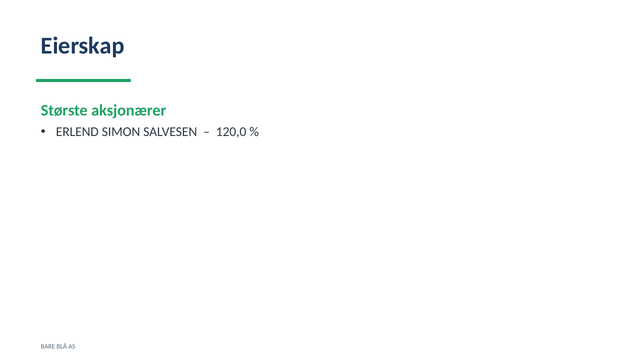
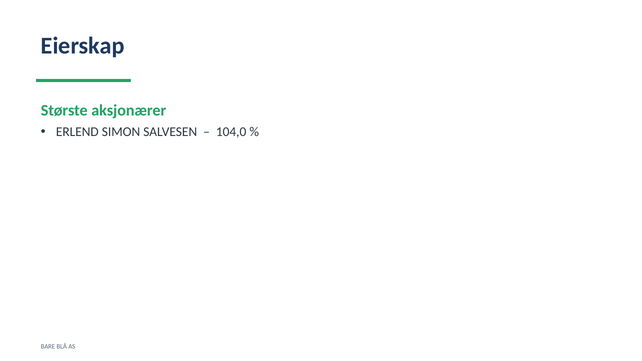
120,0: 120,0 -> 104,0
